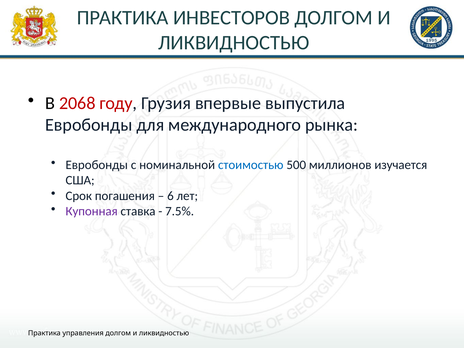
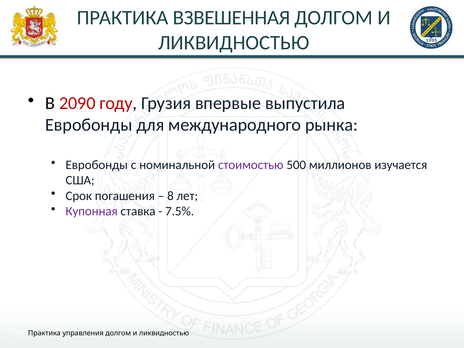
ИНВЕСТОРОВ: ИНВЕСТОРОВ -> ВЗВЕШЕННАЯ
2068: 2068 -> 2090
стоимостью colour: blue -> purple
6: 6 -> 8
